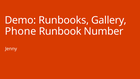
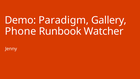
Runbooks: Runbooks -> Paradigm
Number: Number -> Watcher
